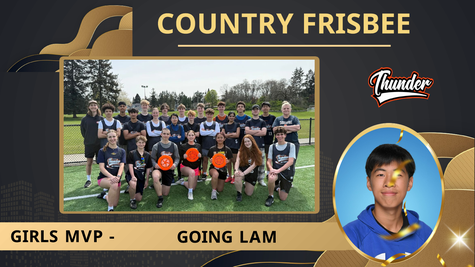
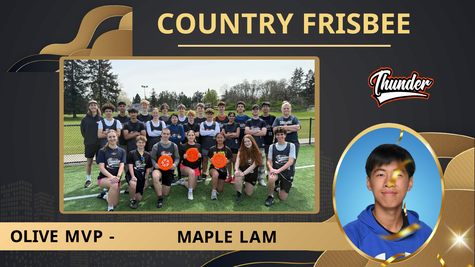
GIRLS: GIRLS -> OLIVE
GOING: GOING -> MAPLE
